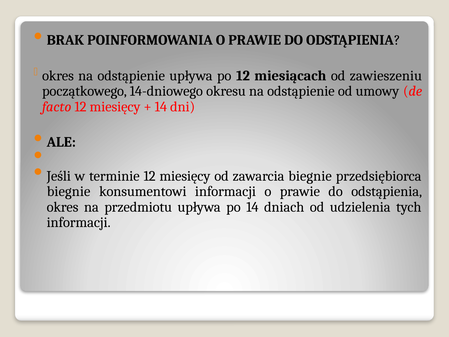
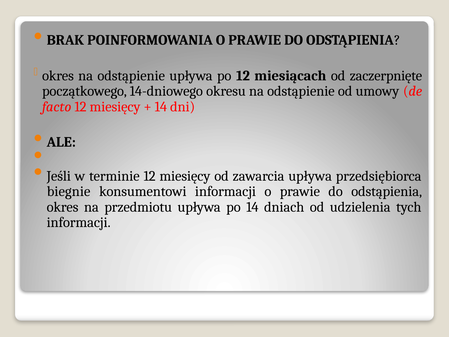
zawieszeniu: zawieszeniu -> zaczerpnięte
zawarcia biegnie: biegnie -> upływa
